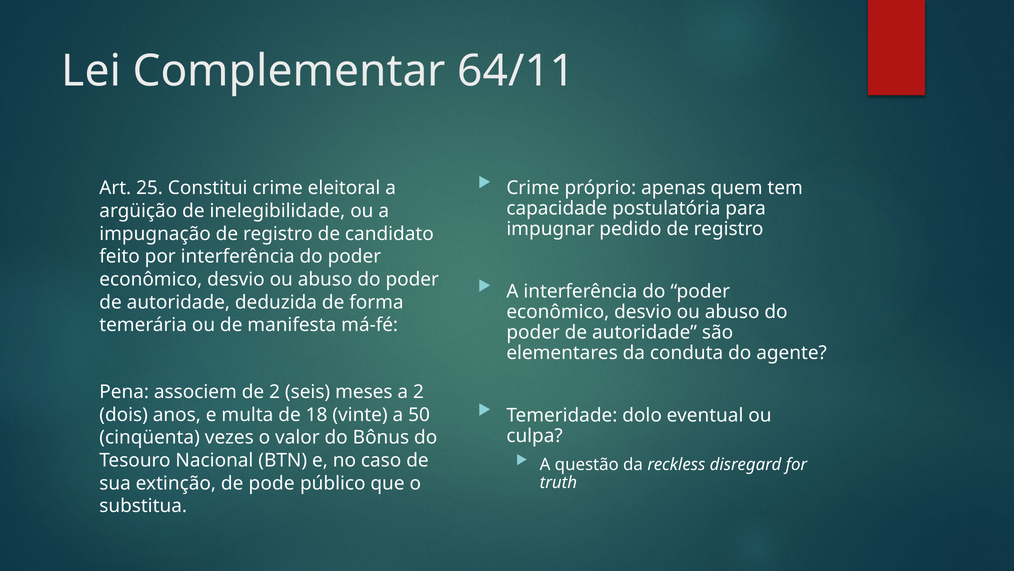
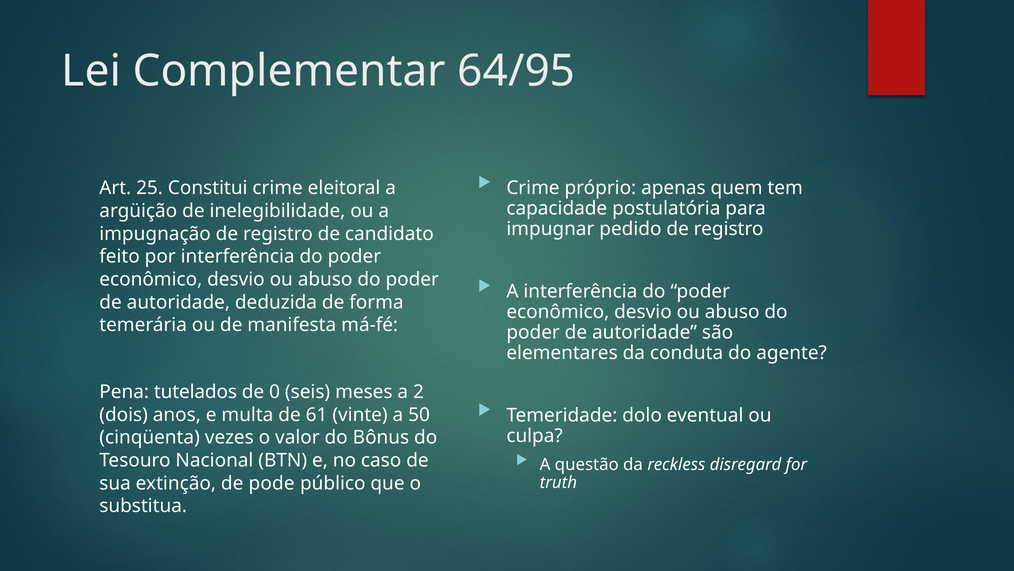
64/11: 64/11 -> 64/95
associem: associem -> tutelados
de 2: 2 -> 0
18: 18 -> 61
